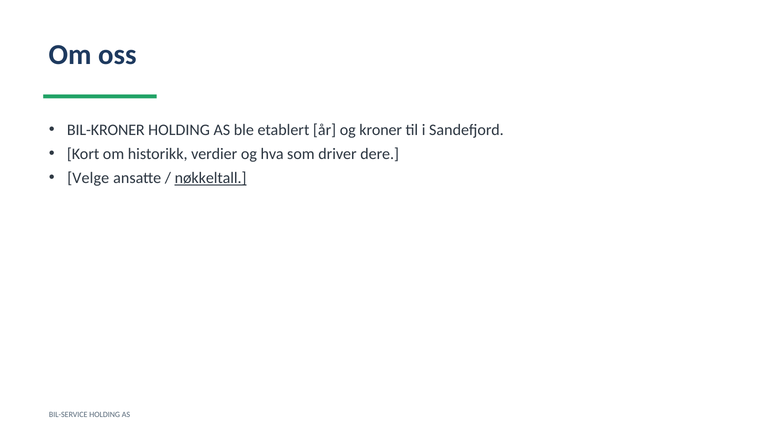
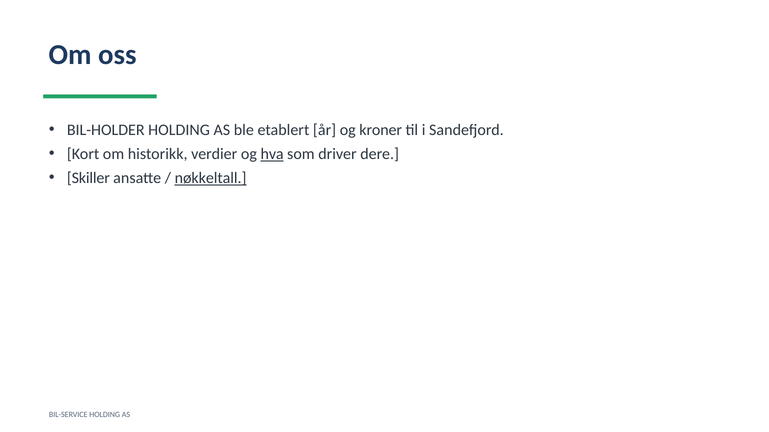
BIL-KRONER: BIL-KRONER -> BIL-HOLDER
hva underline: none -> present
Velge: Velge -> Skiller
